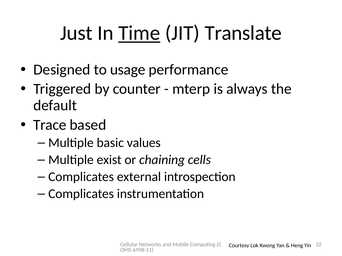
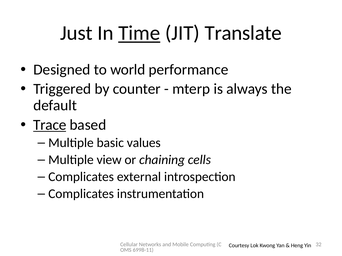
usage: usage -> world
Trace underline: none -> present
exist: exist -> view
